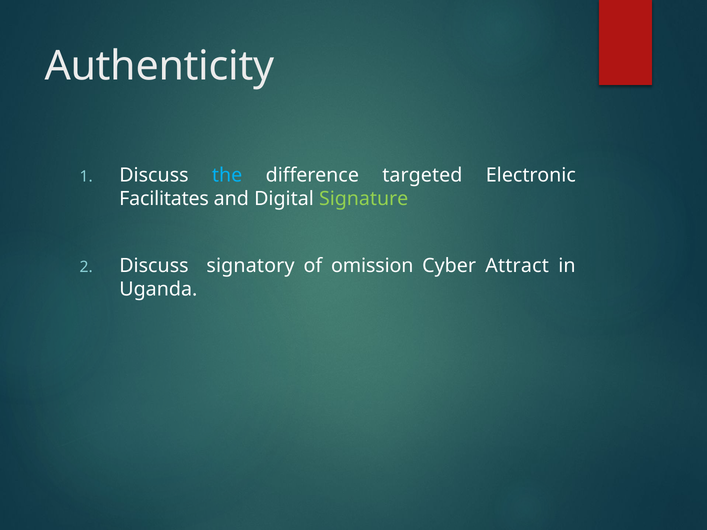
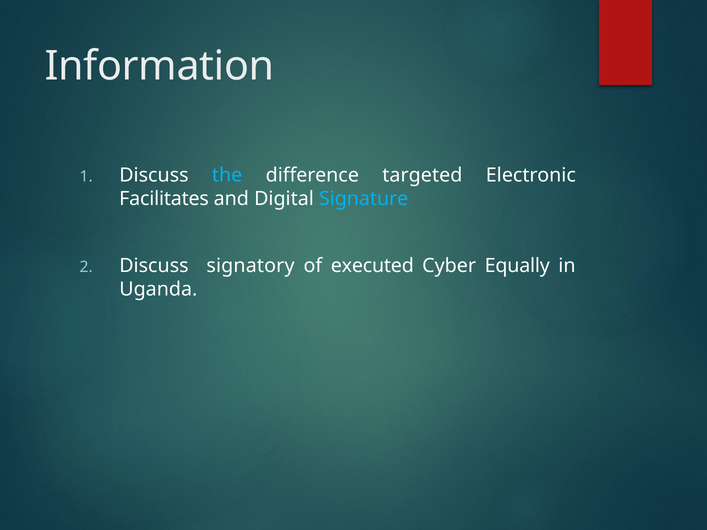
Authenticity: Authenticity -> Information
Signature colour: light green -> light blue
omission: omission -> executed
Attract: Attract -> Equally
